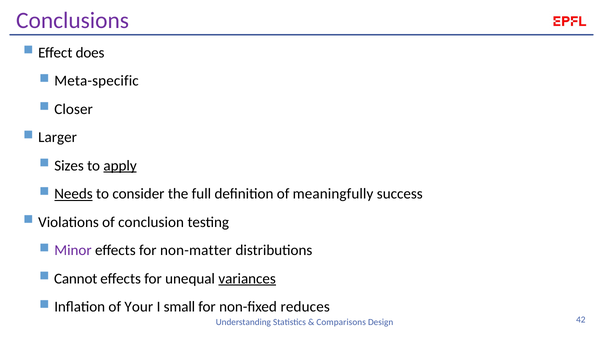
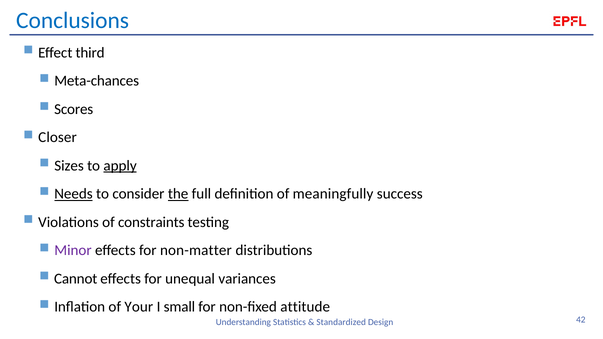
Conclusions colour: purple -> blue
does: does -> third
Meta-specific: Meta-specific -> Meta-chances
Closer: Closer -> Scores
Larger: Larger -> Closer
the underline: none -> present
conclusion: conclusion -> constraints
variances underline: present -> none
reduces: reduces -> attitude
Comparisons: Comparisons -> Standardized
